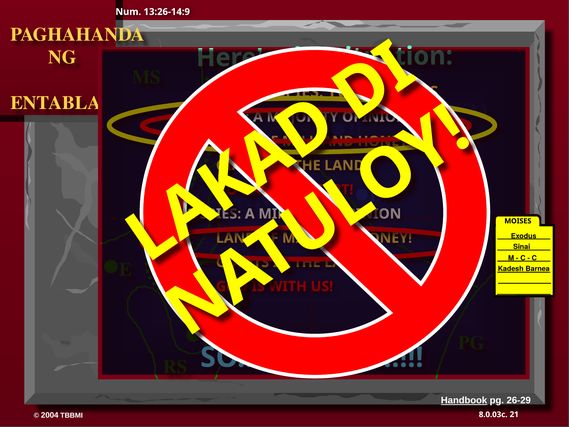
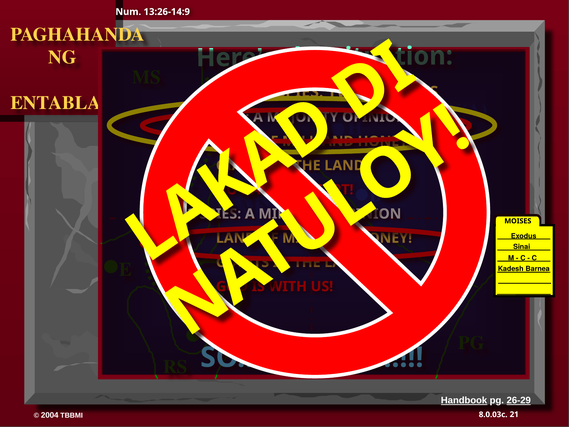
26-29 underline: none -> present
